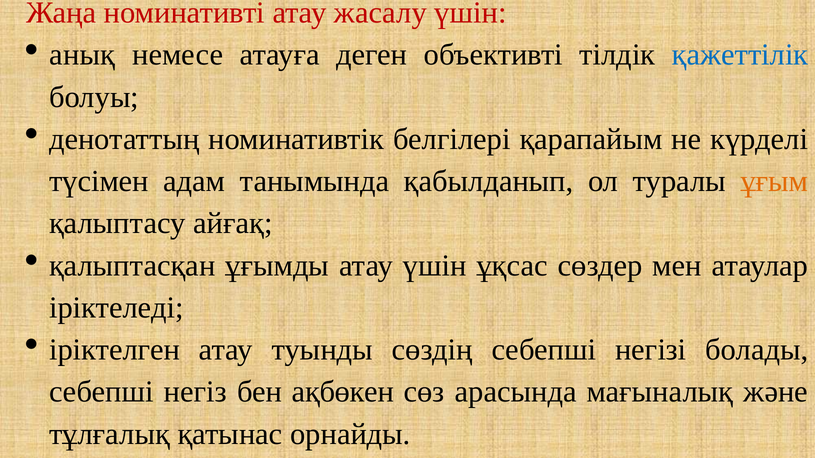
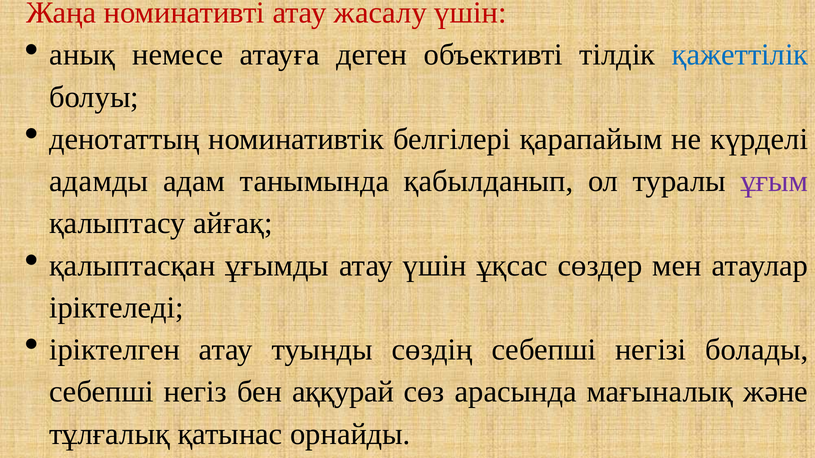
түсімен: түсімен -> адамды
ұғым colour: orange -> purple
ақбөкен: ақбөкен -> аққурай
